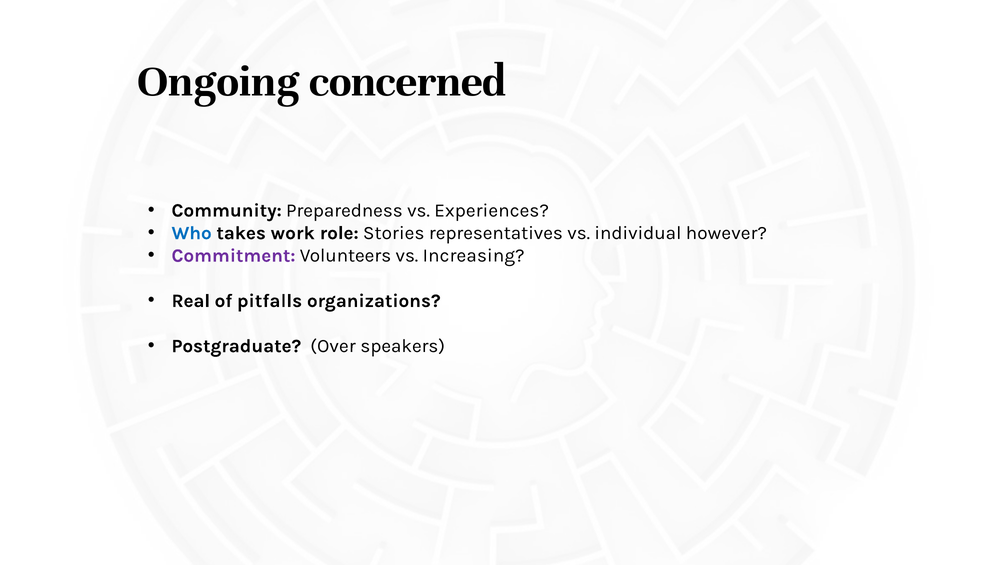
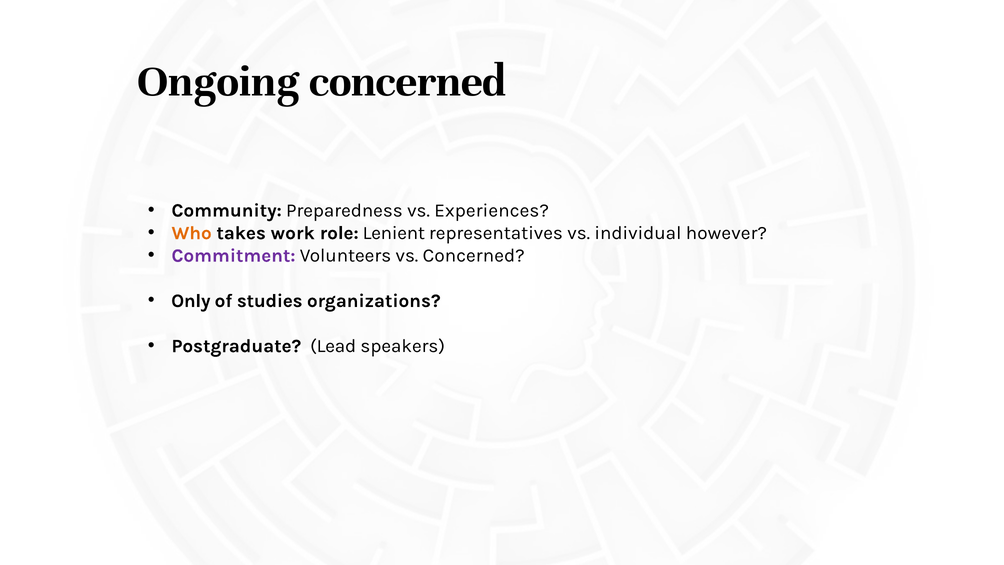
Who colour: blue -> orange
Stories: Stories -> Lenient
vs Increasing: Increasing -> Concerned
Real: Real -> Only
pitfalls: pitfalls -> studies
Over: Over -> Lead
